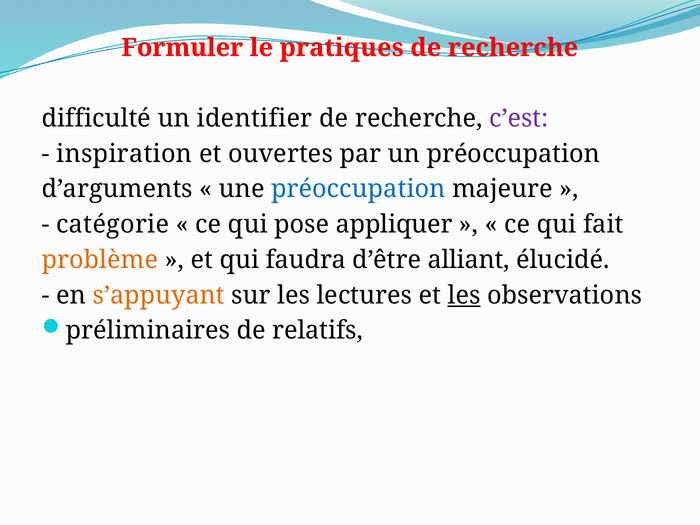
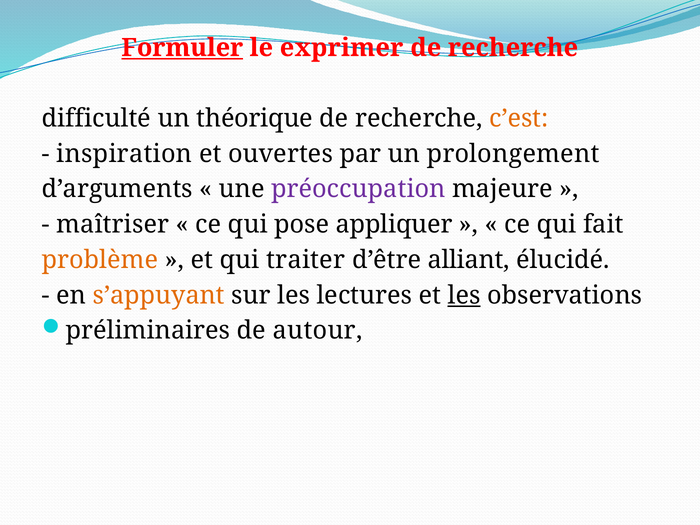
Formuler underline: none -> present
pratiques: pratiques -> exprimer
identifier: identifier -> théorique
c’est colour: purple -> orange
un préoccupation: préoccupation -> prolongement
préoccupation at (358, 189) colour: blue -> purple
catégorie: catégorie -> maîtriser
faudra: faudra -> traiter
relatifs: relatifs -> autour
